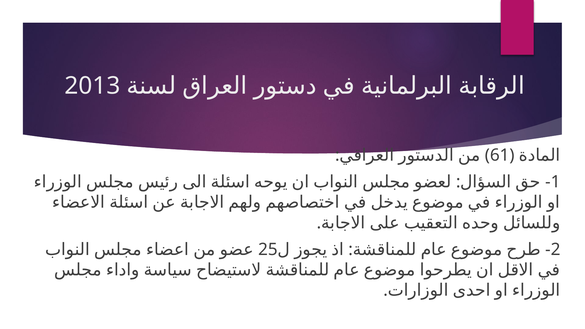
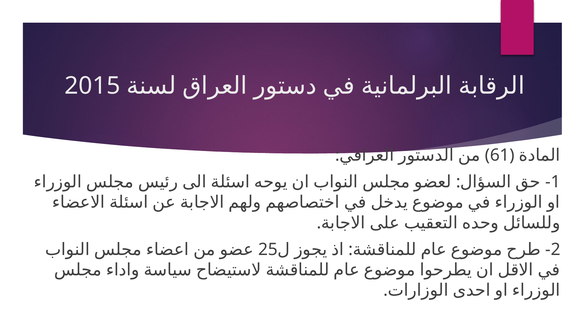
2013: 2013 -> 2015
